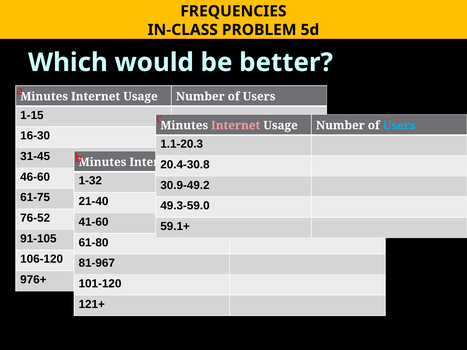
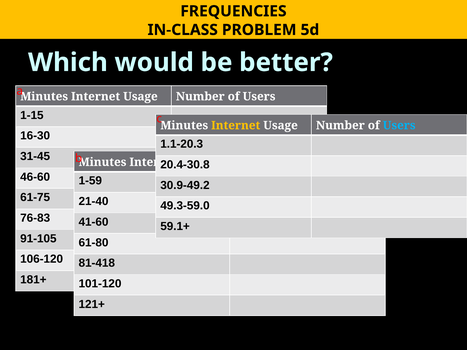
Internet at (236, 125) colour: pink -> yellow
1-32: 1-32 -> 1-59
76-52: 76-52 -> 76-83
81-967: 81-967 -> 81-418
976+: 976+ -> 181+
